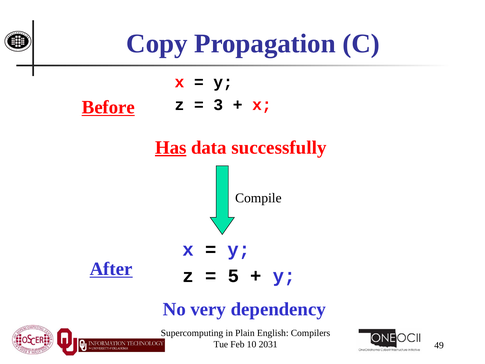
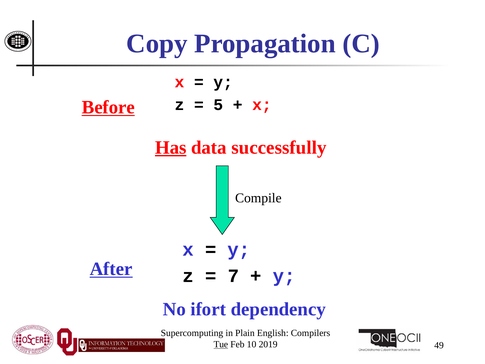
3: 3 -> 5
5: 5 -> 7
very: very -> ifort
Tue underline: none -> present
2031: 2031 -> 2019
